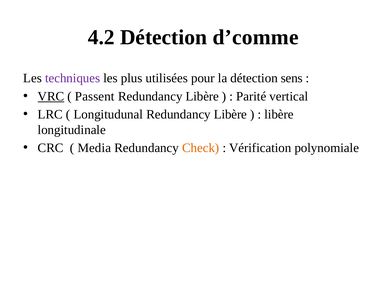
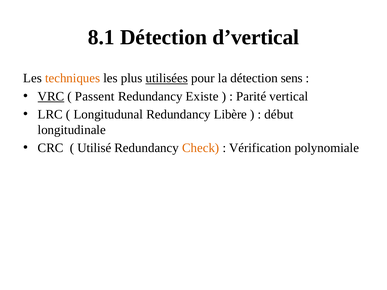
4.2: 4.2 -> 8.1
d’comme: d’comme -> d’vertical
techniques colour: purple -> orange
utilisées underline: none -> present
Libère at (202, 96): Libère -> Existe
libère at (279, 114): libère -> début
Media: Media -> Utilisé
